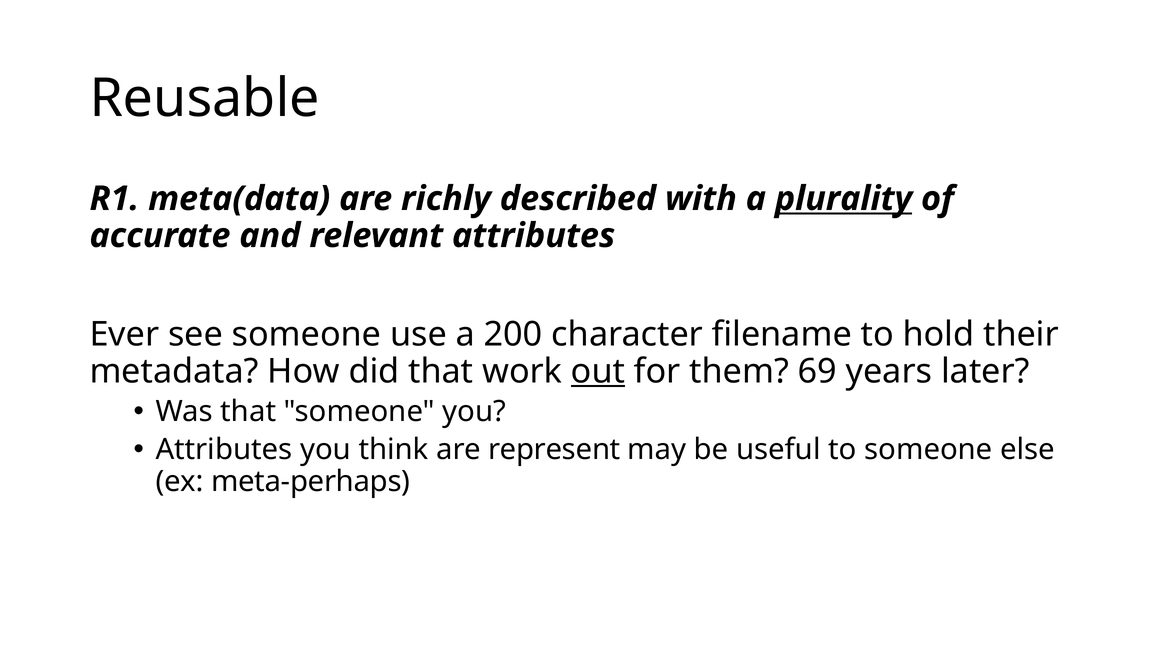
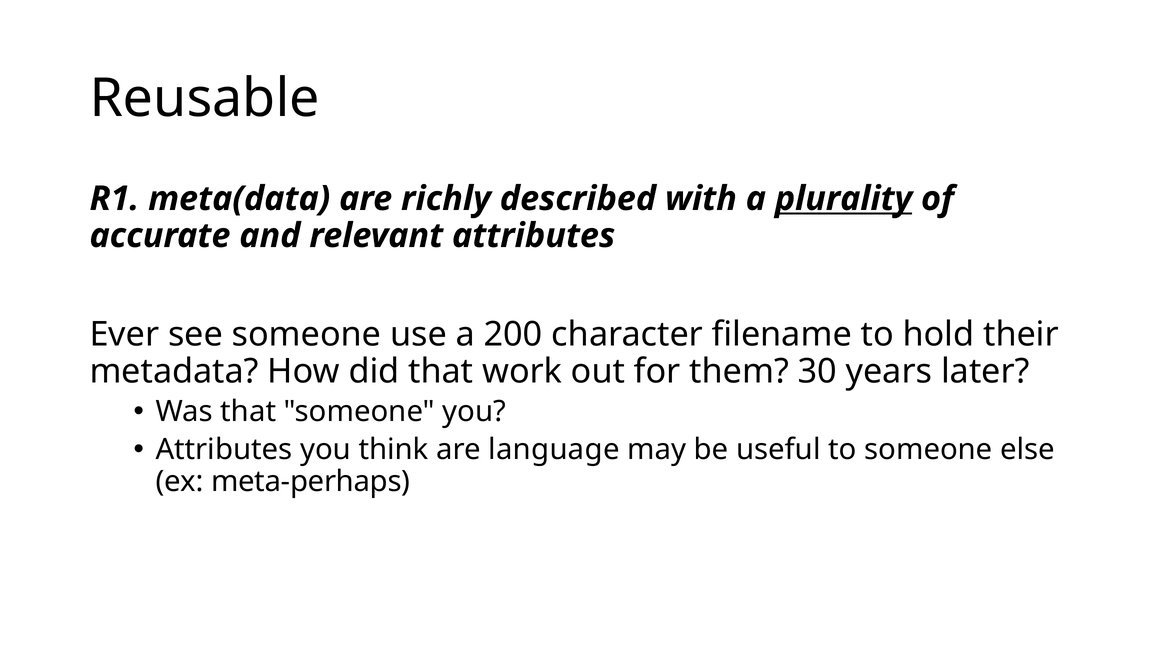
out underline: present -> none
69: 69 -> 30
represent: represent -> language
